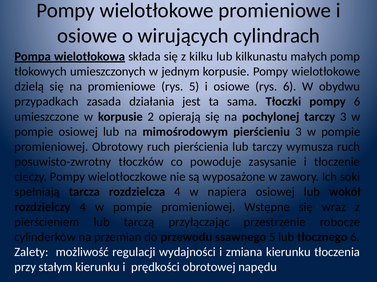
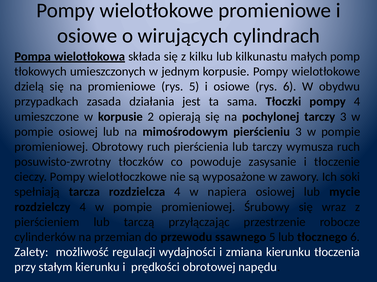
pompy 6: 6 -> 4
wokół: wokół -> mycie
Wstępne: Wstępne -> Śrubowy
